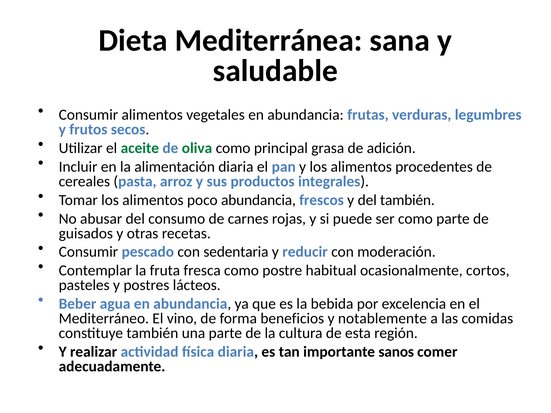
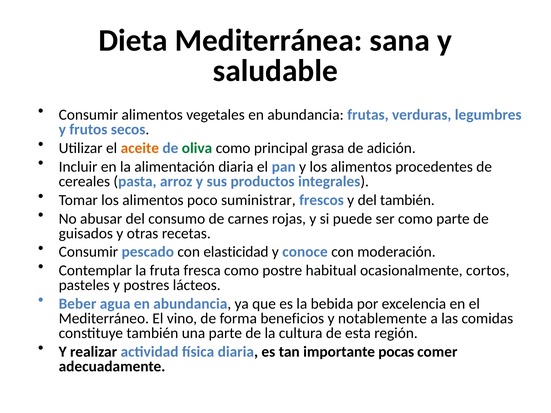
aceite colour: green -> orange
poco abundancia: abundancia -> suministrar
sedentaria: sedentaria -> elasticidad
reducir: reducir -> conoce
sanos: sanos -> pocas
